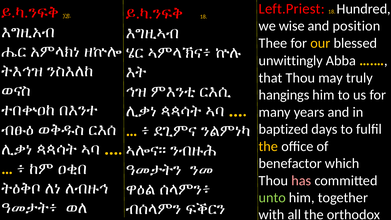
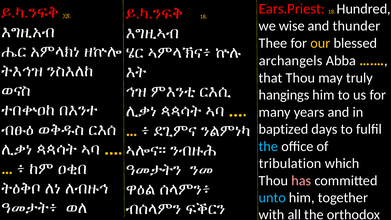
Left.Priest: Left.Priest -> Ears.Priest
position: position -> thunder
unwittingly: unwittingly -> archangels
the at (268, 146) colour: yellow -> light blue
benefactor: benefactor -> tribulation
unto colour: light green -> light blue
